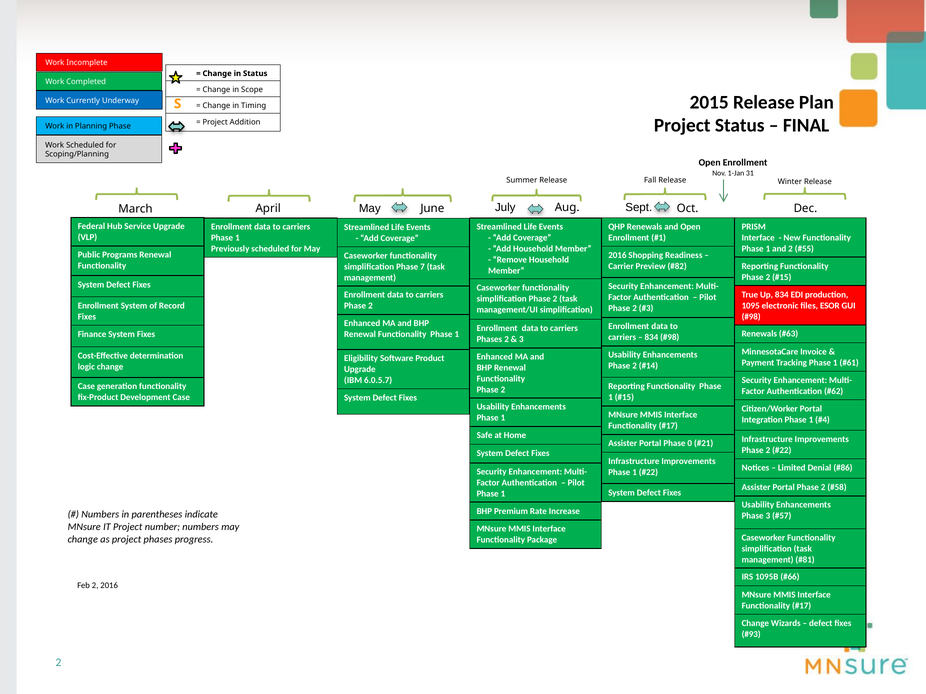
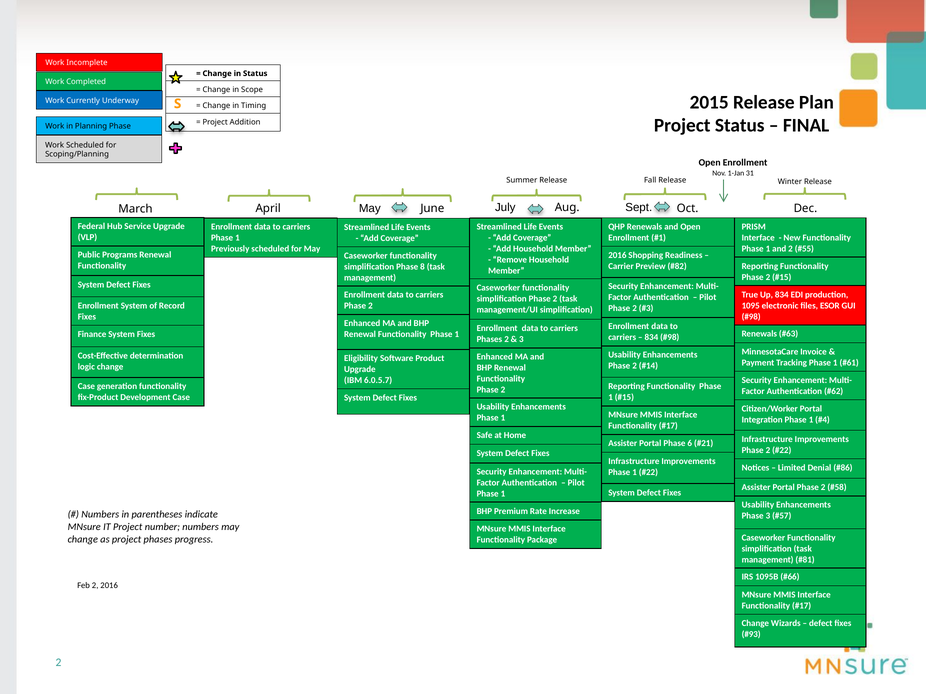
7: 7 -> 8
0: 0 -> 6
